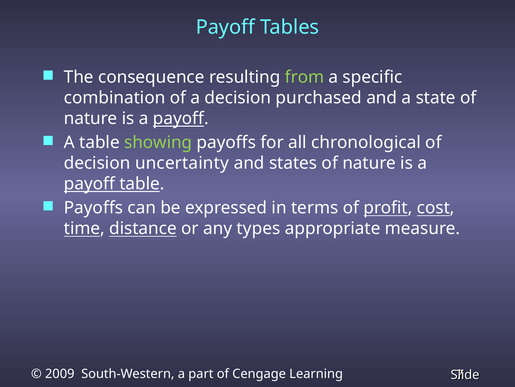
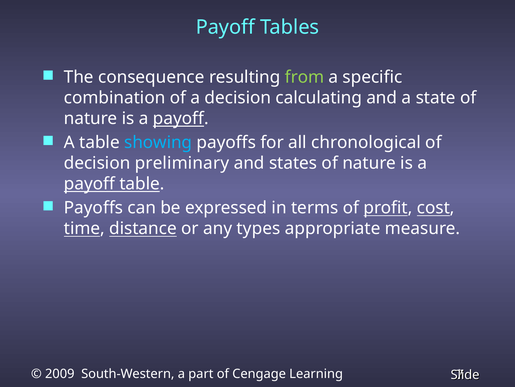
purchased: purchased -> calculating
showing colour: light green -> light blue
uncertainty: uncertainty -> preliminary
